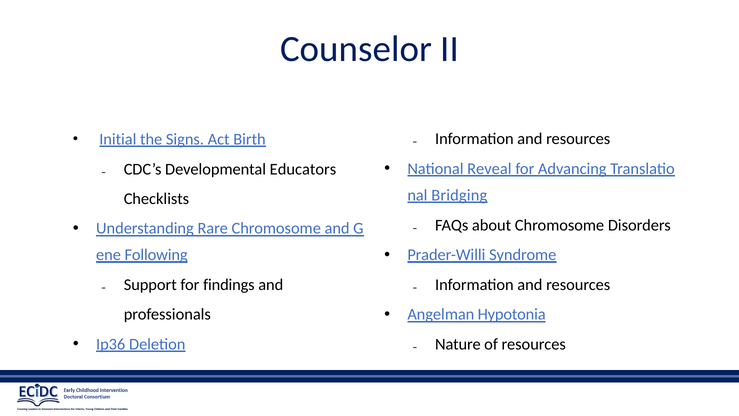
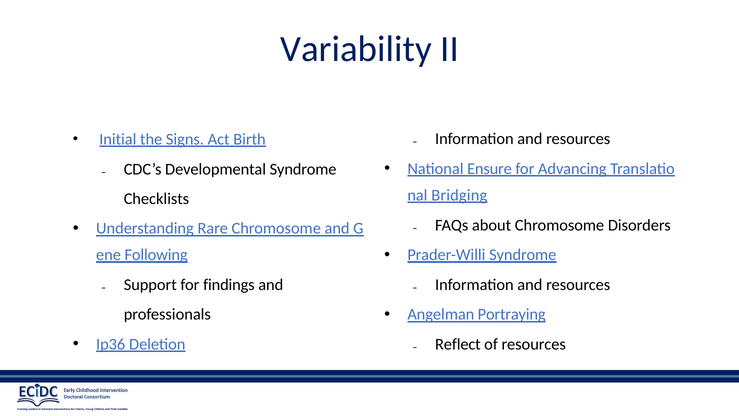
Counselor: Counselor -> Variability
Reveal: Reveal -> Ensure
Developmental Educators: Educators -> Syndrome
Hypotonia: Hypotonia -> Portraying
Nature: Nature -> Reflect
